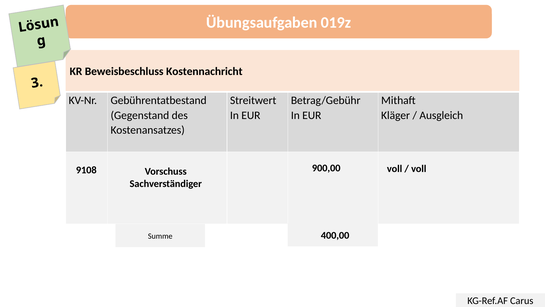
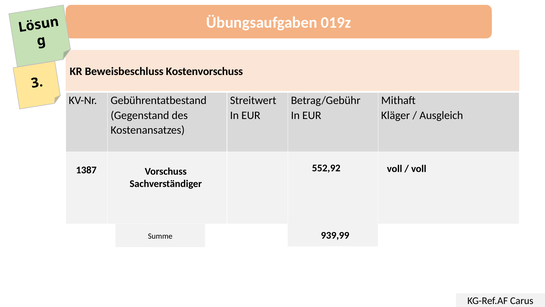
Kostennachricht: Kostennachricht -> Kostenvorschuss
900,00: 900,00 -> 552,92
9108: 9108 -> 1387
400,00: 400,00 -> 939,99
